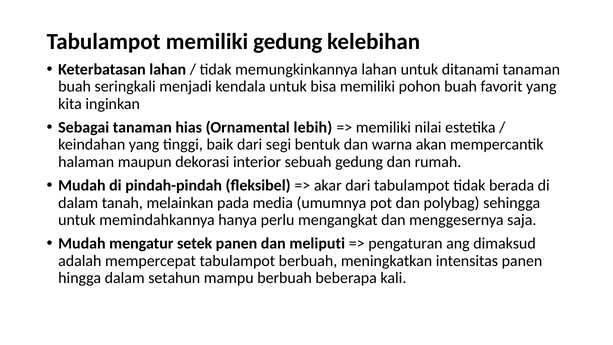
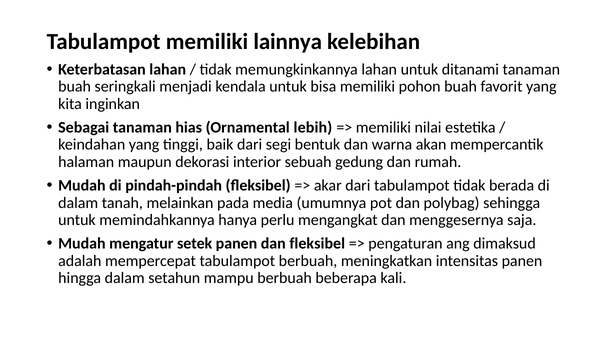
memiliki gedung: gedung -> lainnya
dan meliputi: meliputi -> fleksibel
